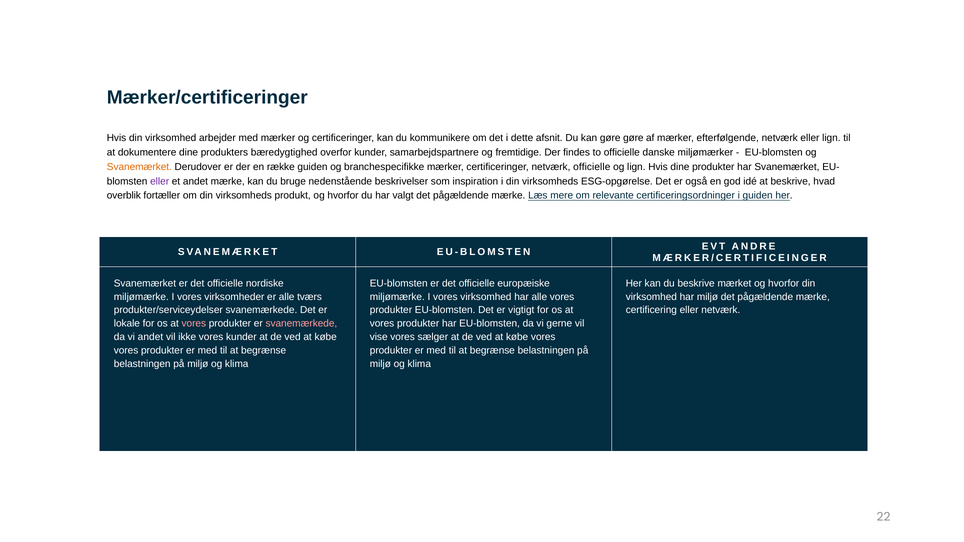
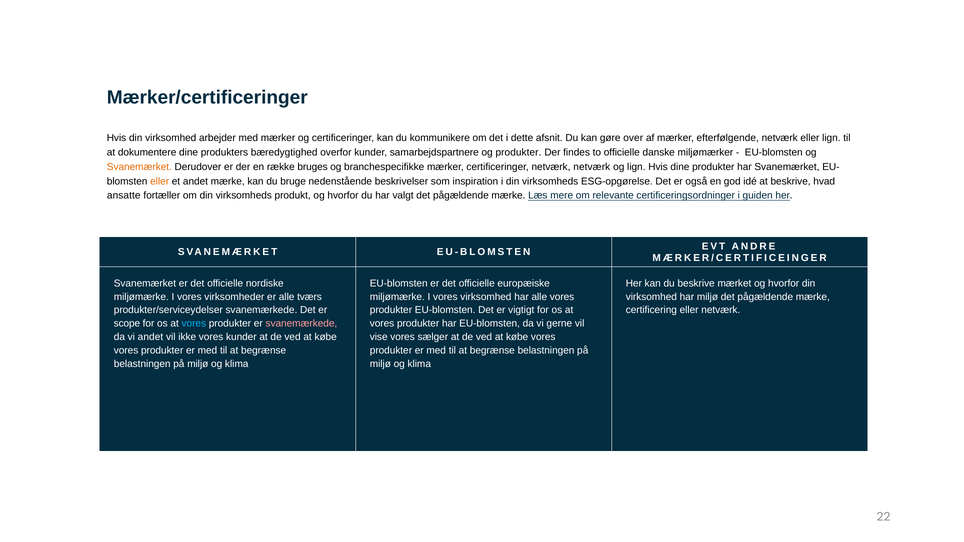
gøre gøre: gøre -> over
og fremtidige: fremtidige -> produkter
række guiden: guiden -> bruges
netværk officielle: officielle -> netværk
eller at (160, 181) colour: purple -> orange
overblik: overblik -> ansatte
lokale: lokale -> scope
vores at (194, 324) colour: pink -> light blue
